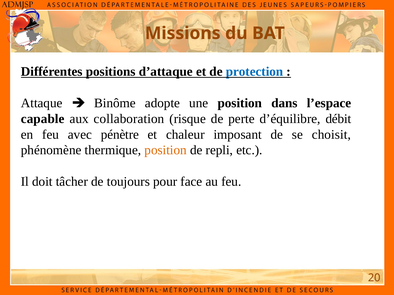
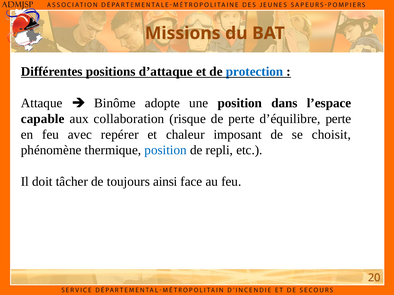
d’équilibre débit: débit -> perte
pénètre: pénètre -> repérer
position at (166, 150) colour: orange -> blue
pour: pour -> ainsi
